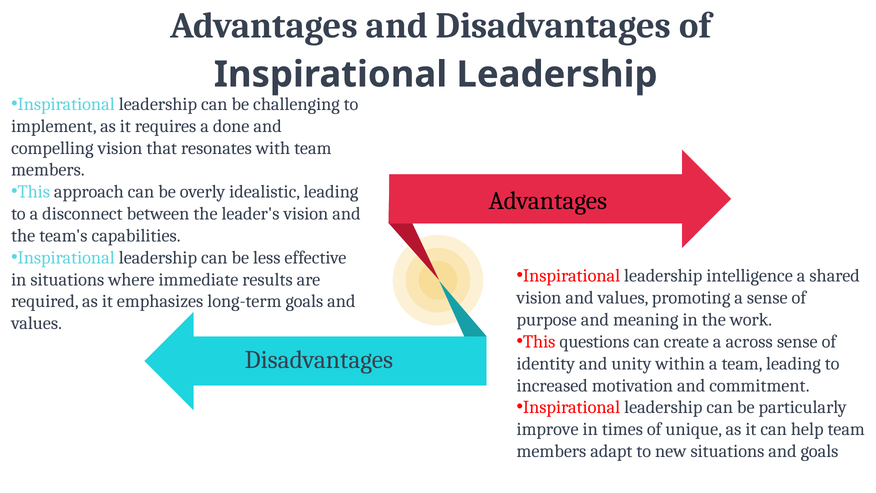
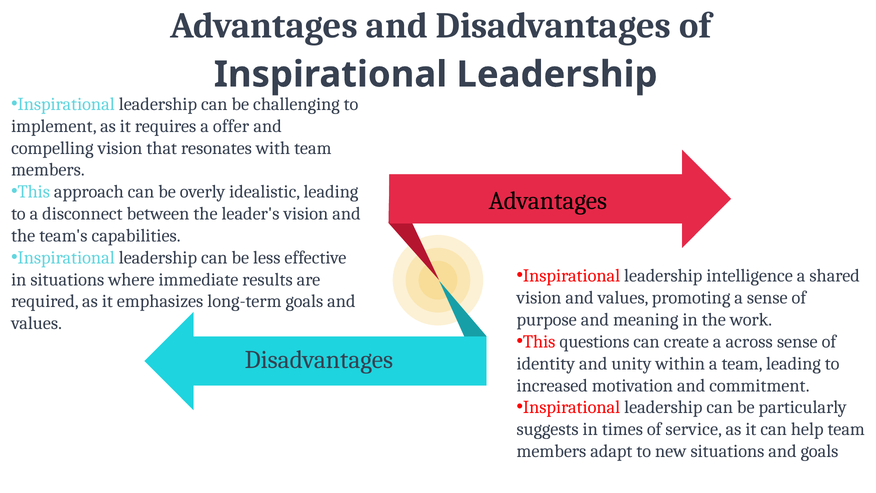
done: done -> offer
improve: improve -> suggests
unique: unique -> service
